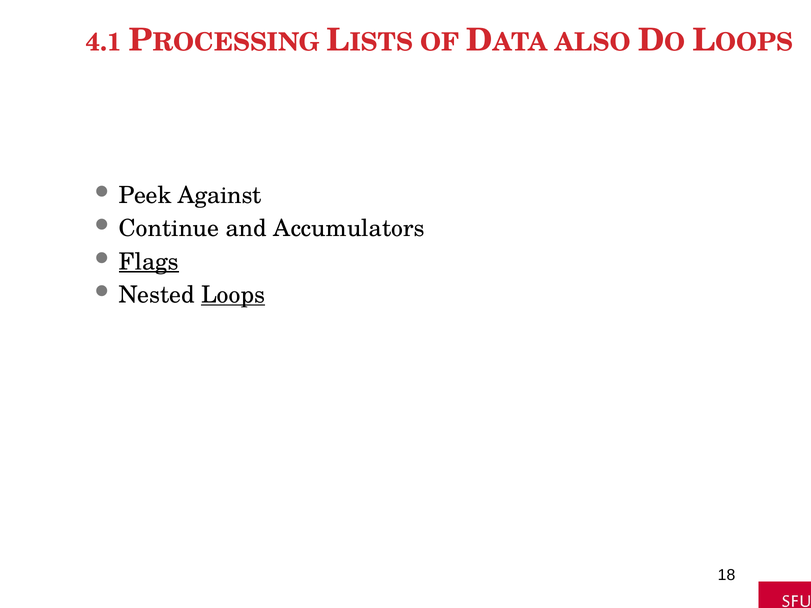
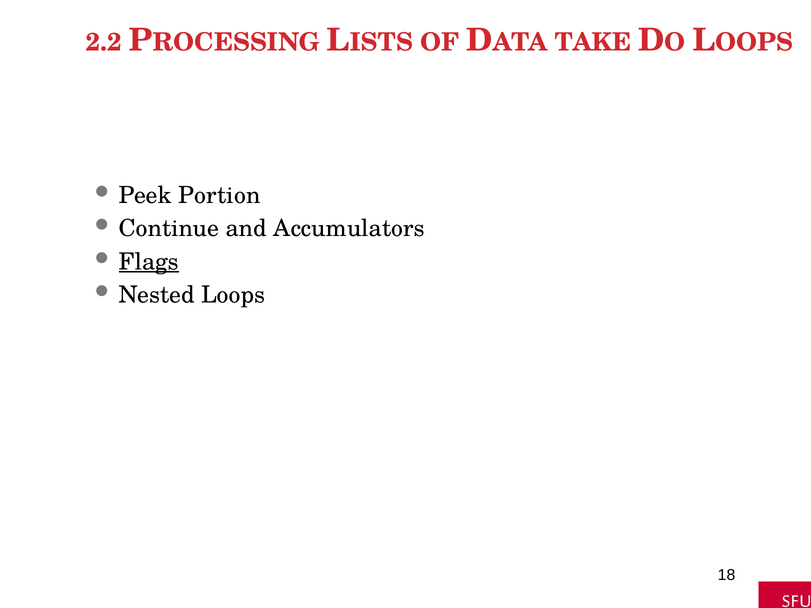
4.1: 4.1 -> 2.2
ALSO: ALSO -> TAKE
Against: Against -> Portion
Loops underline: present -> none
